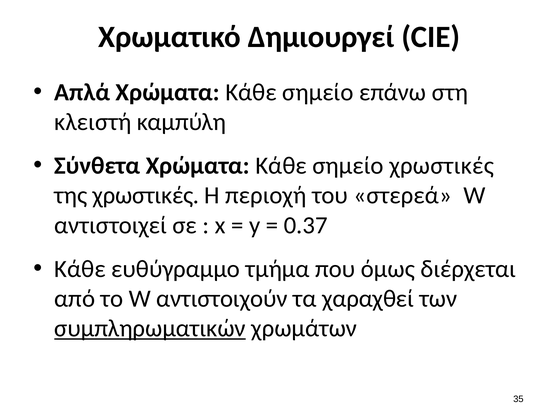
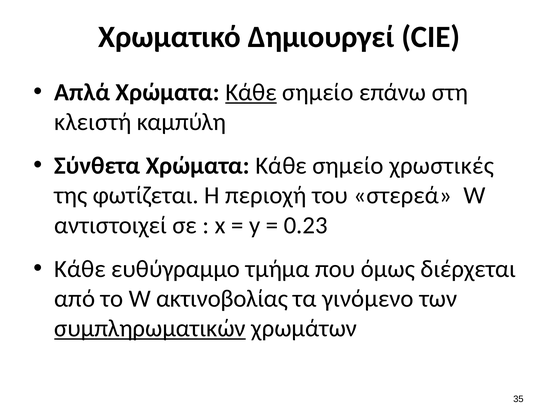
Κάθε at (251, 92) underline: none -> present
της χρωστικές: χρωστικές -> φωτίζεται
0.37: 0.37 -> 0.23
αντιστοιχούν: αντιστοιχούν -> ακτινοβολίας
χαραχθεί: χαραχθεί -> γινόμενο
